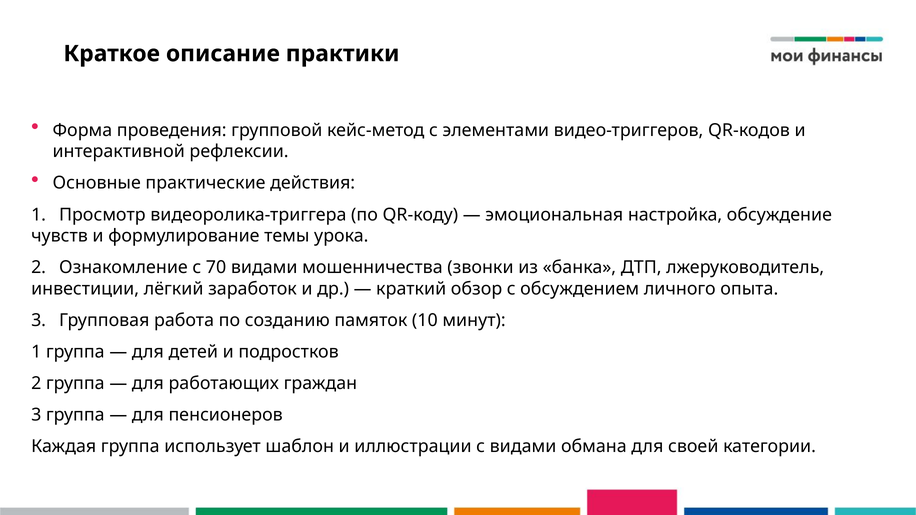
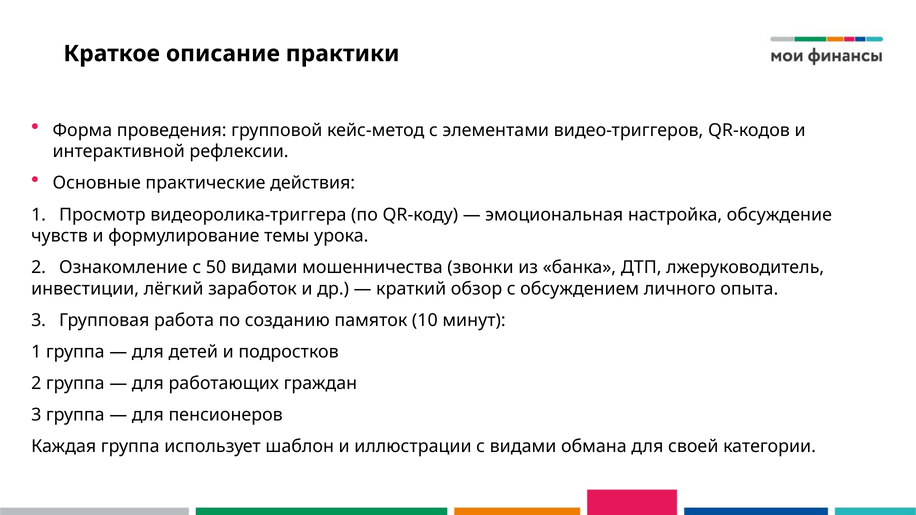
70: 70 -> 50
